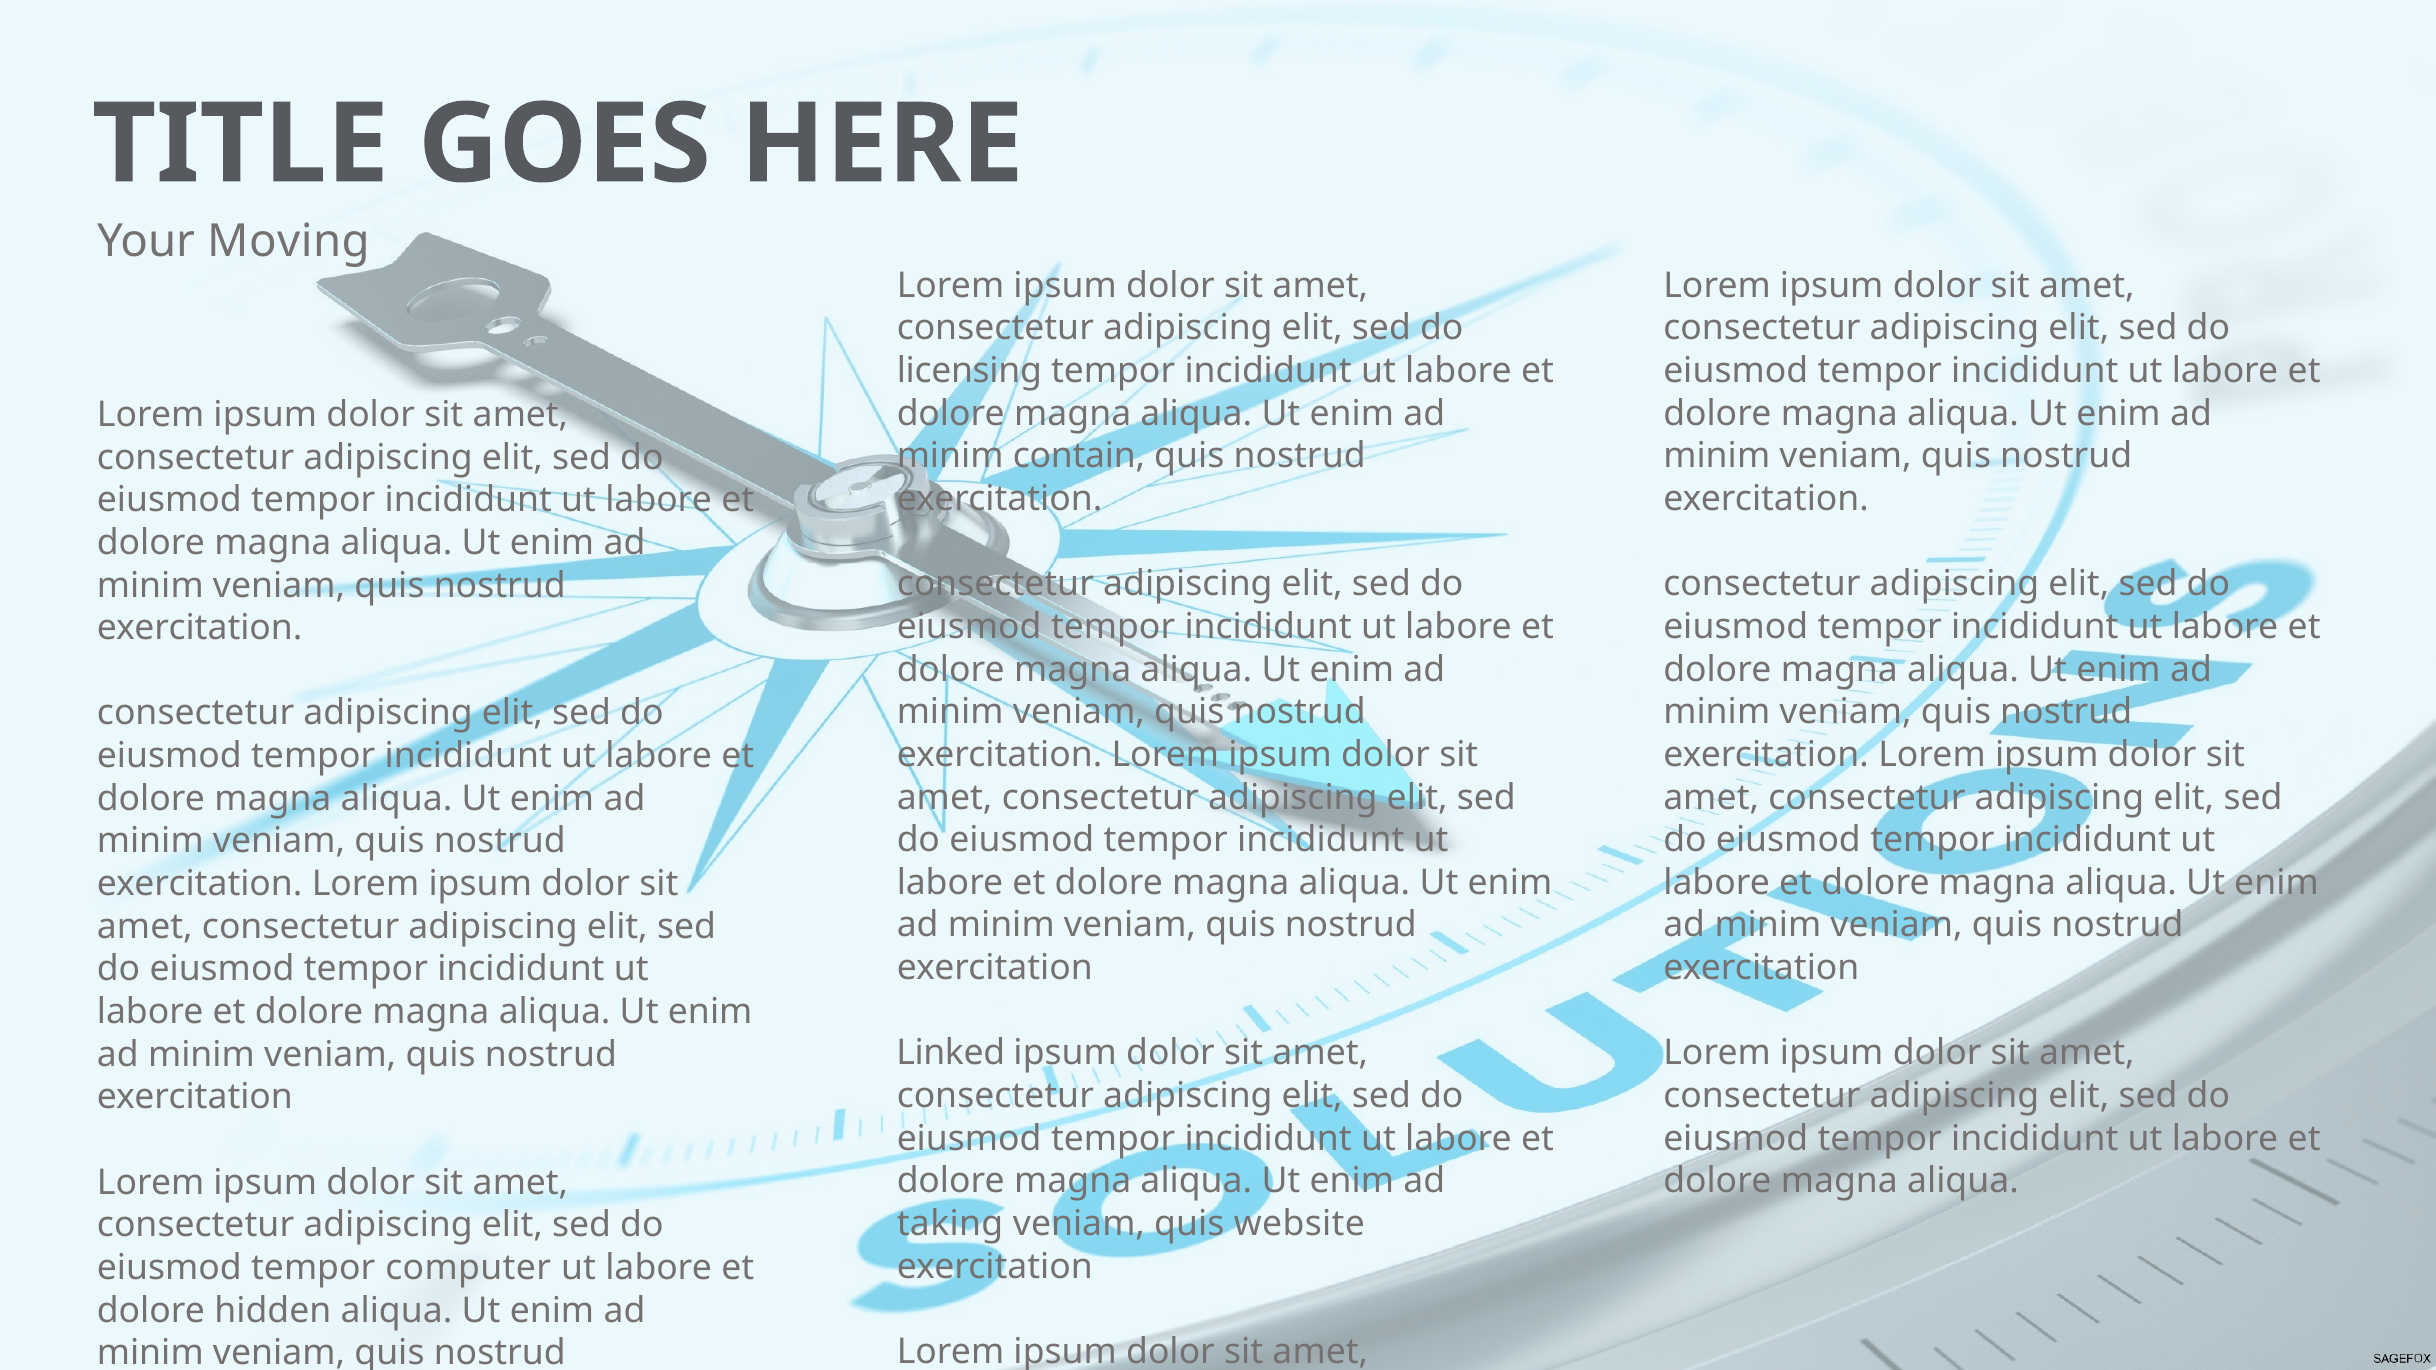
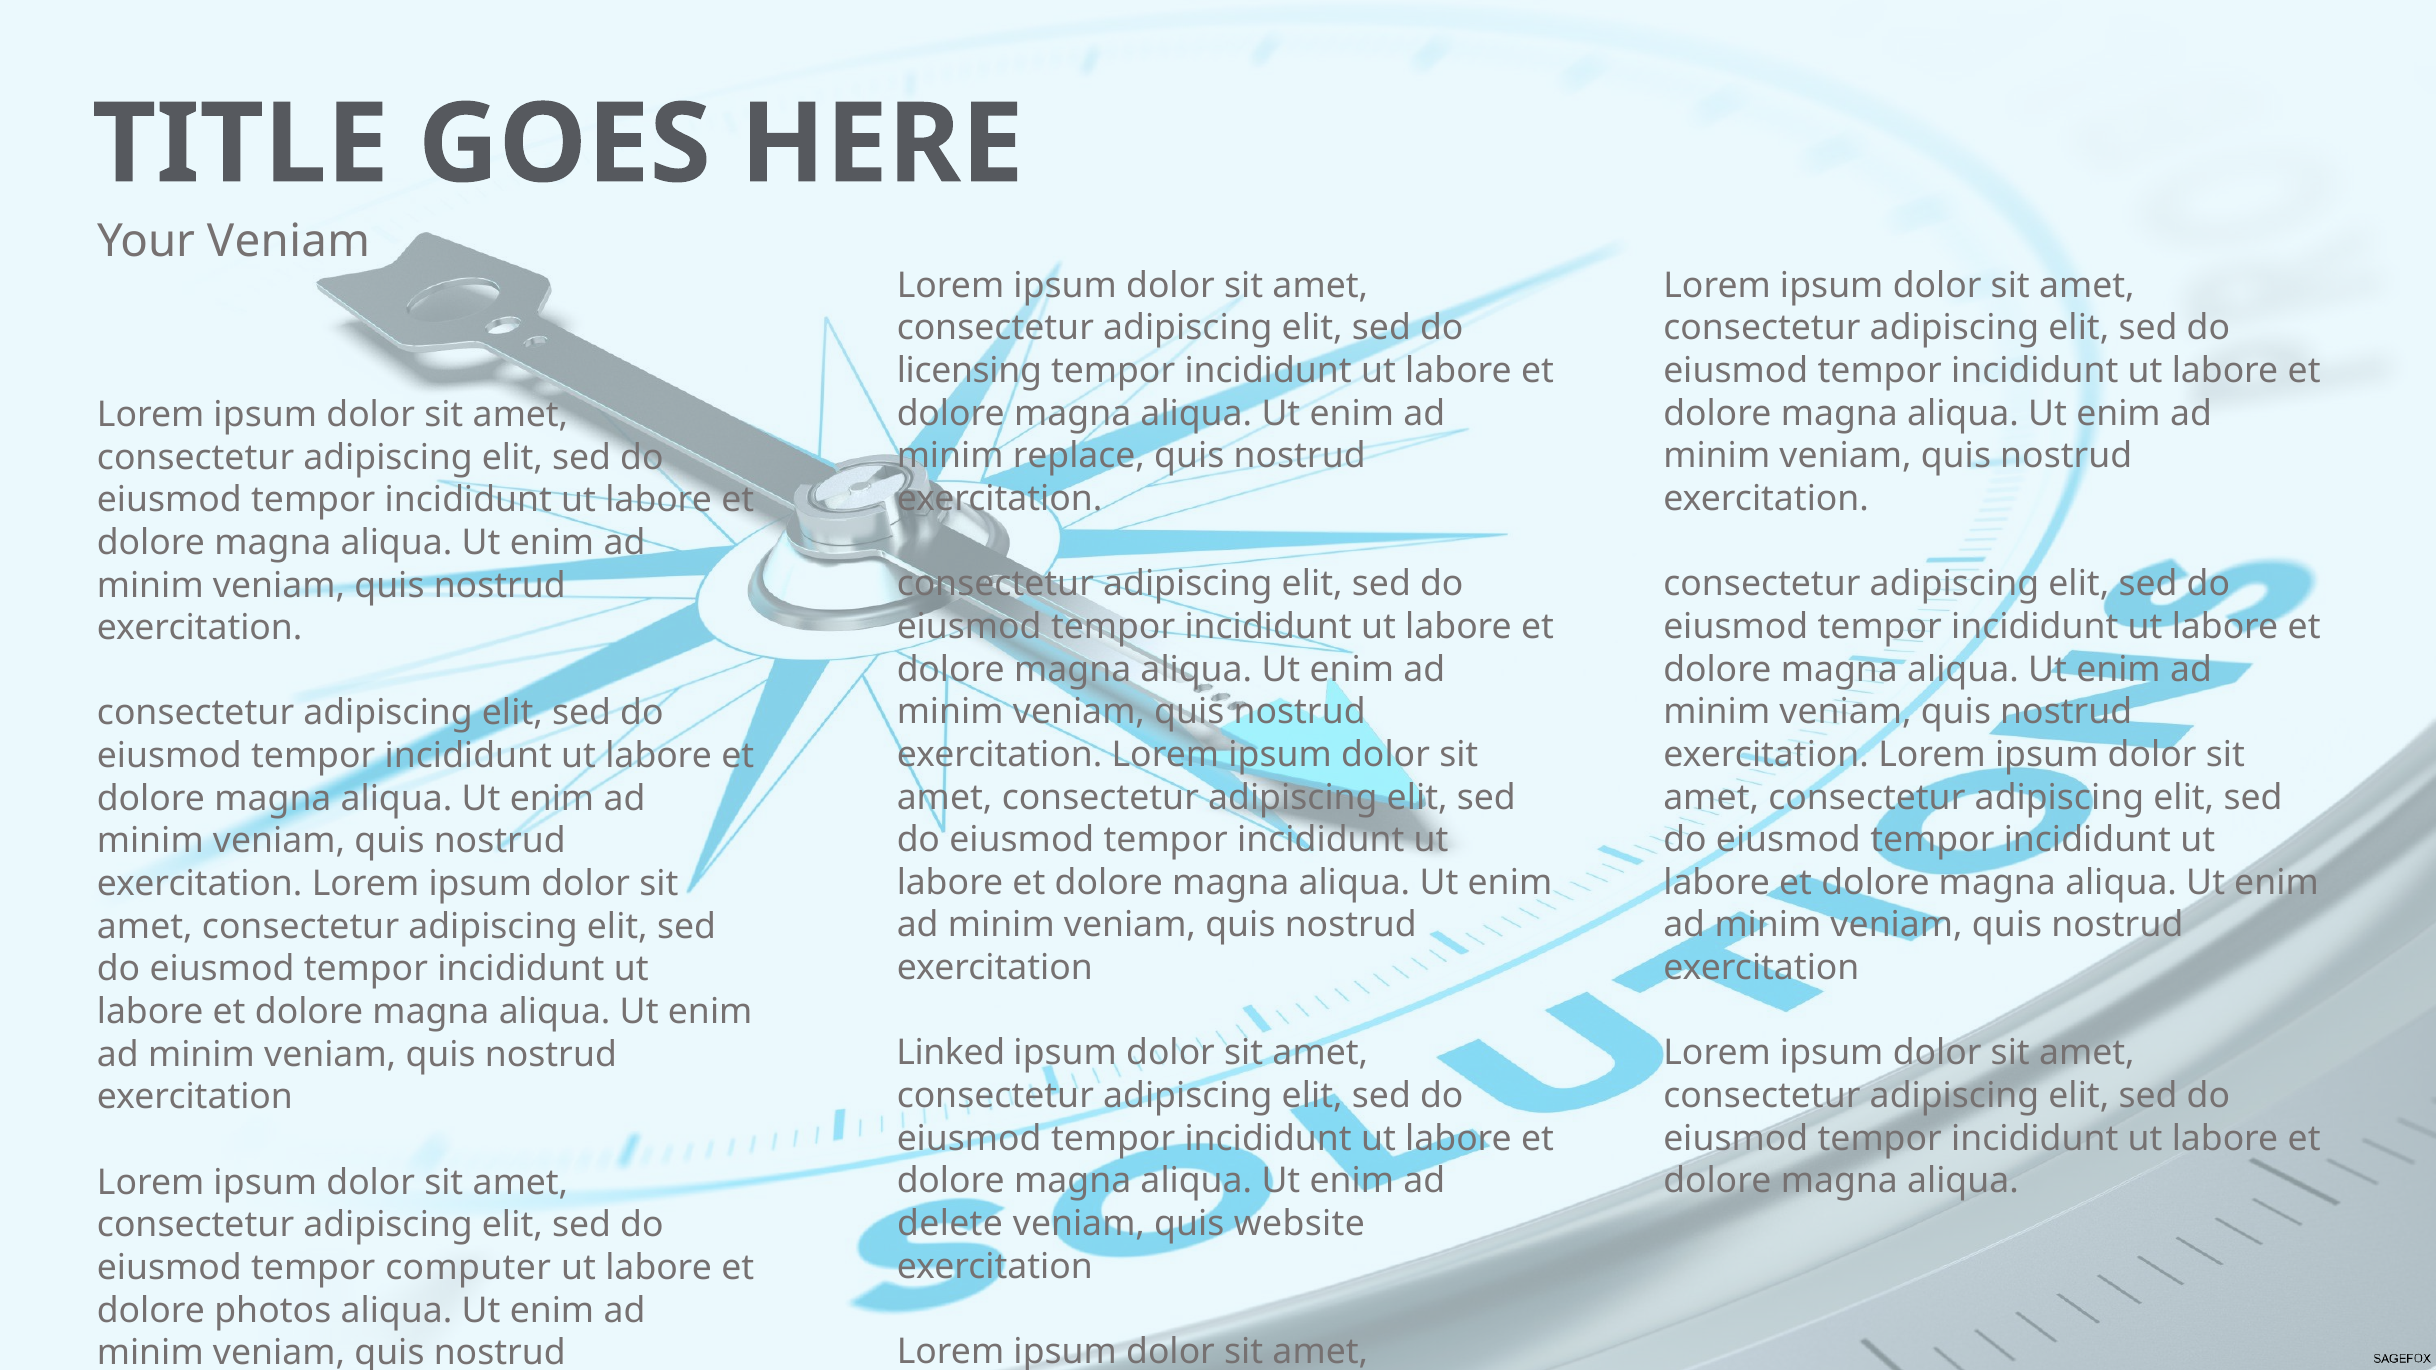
Your Moving: Moving -> Veniam
contain: contain -> replace
taking: taking -> delete
hidden: hidden -> photos
